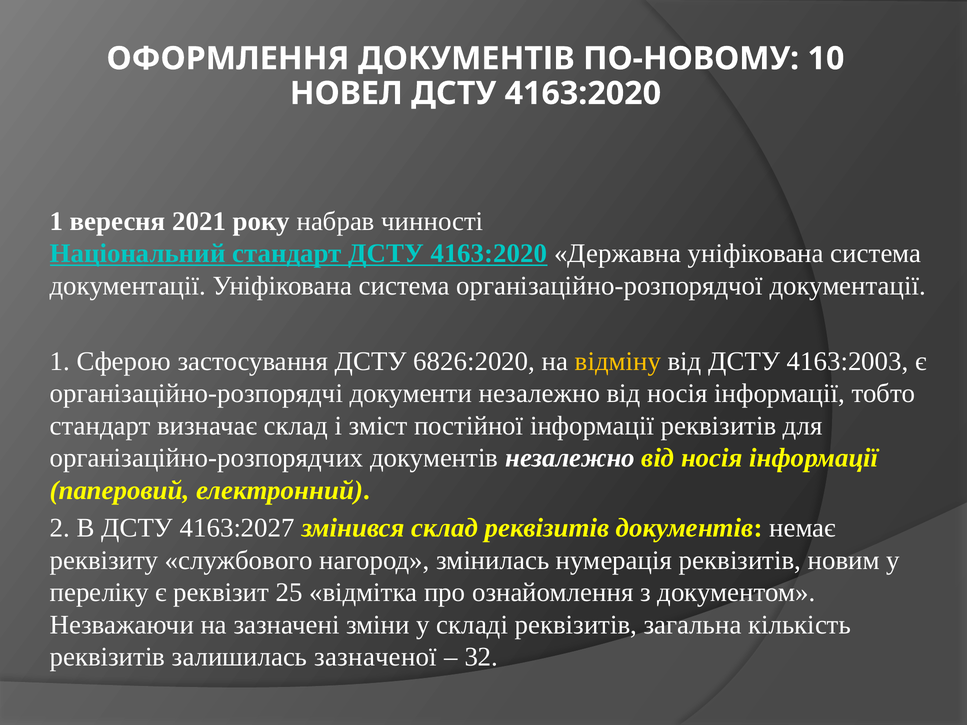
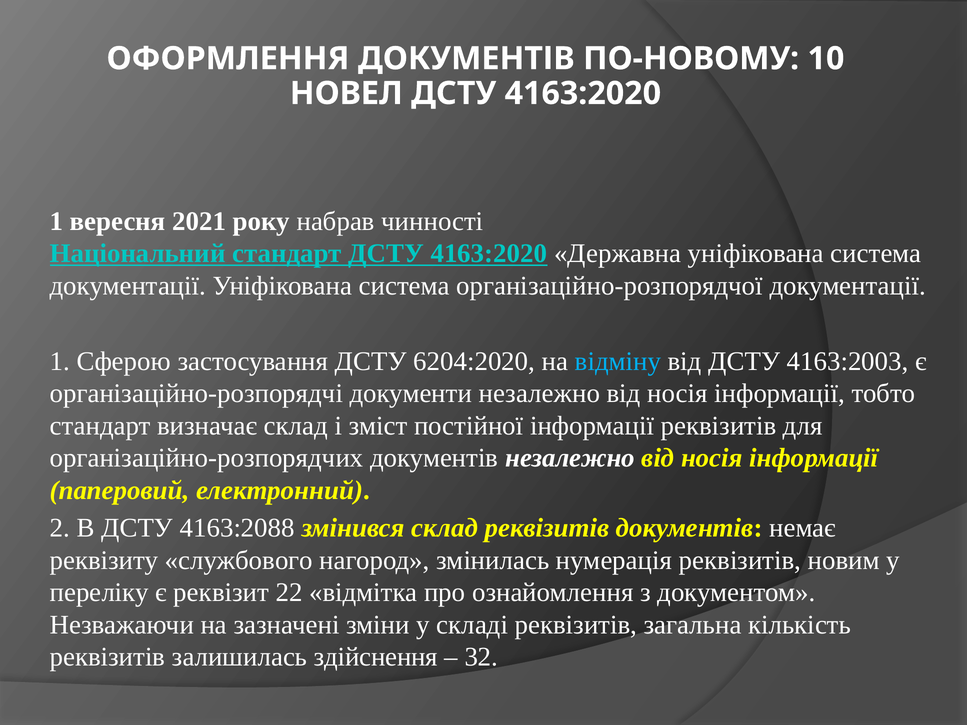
6826:2020: 6826:2020 -> 6204:2020
відміну colour: yellow -> light blue
4163:2027: 4163:2027 -> 4163:2088
25: 25 -> 22
зазначеної: зазначеної -> здійснення
